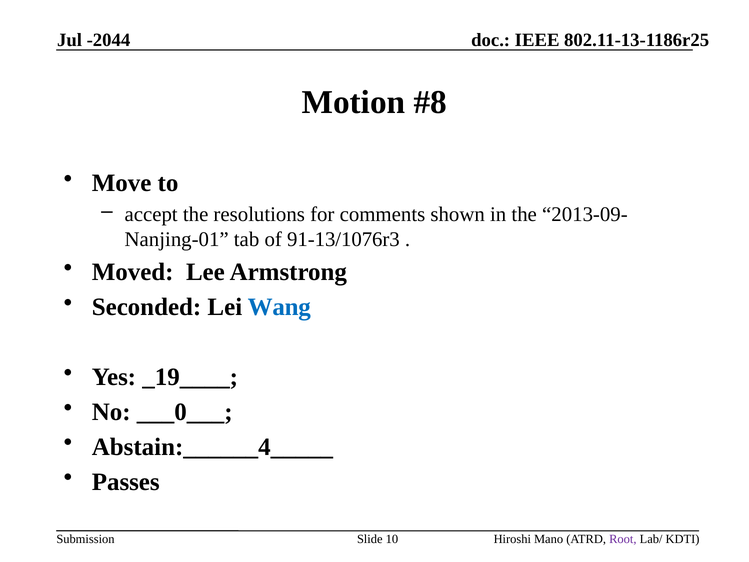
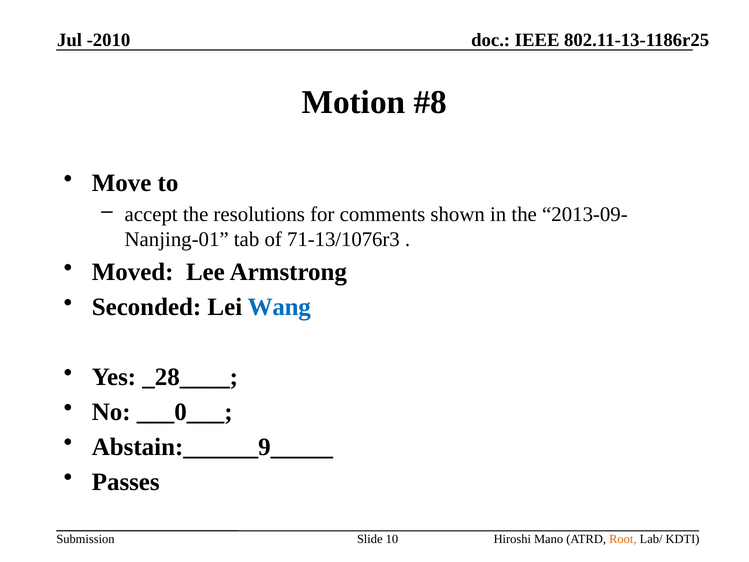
-2044: -2044 -> -2010
91-13/1076r3: 91-13/1076r3 -> 71-13/1076r3
_19____: _19____ -> _28____
Abstain:______4_____: Abstain:______4_____ -> Abstain:______9_____
Root colour: purple -> orange
